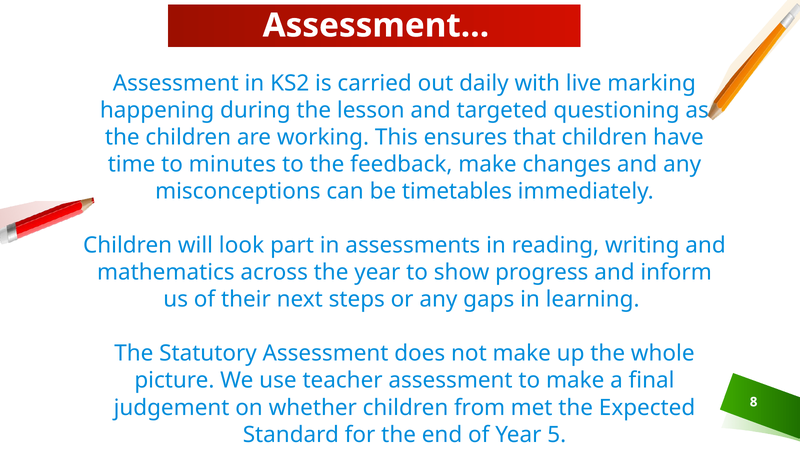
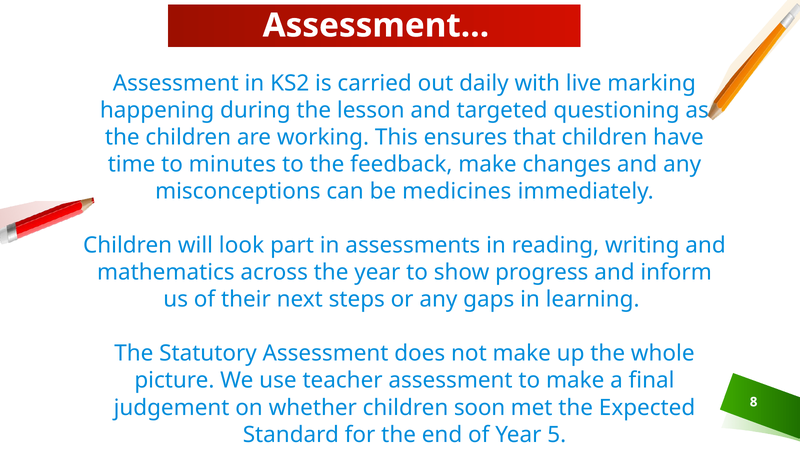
timetables: timetables -> medicines
from: from -> soon
